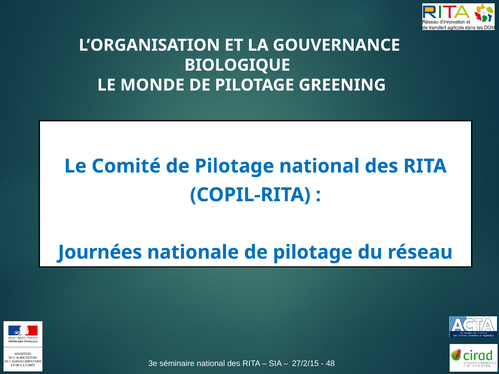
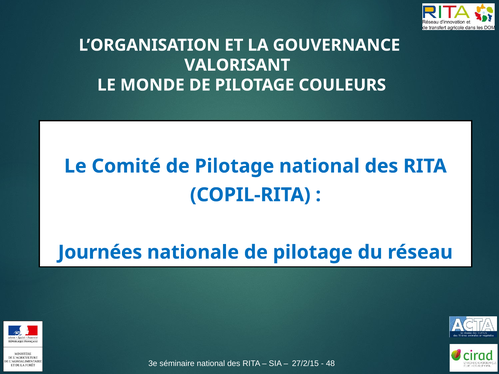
BIOLOGIQUE: BIOLOGIQUE -> VALORISANT
GREENING: GREENING -> COULEURS
